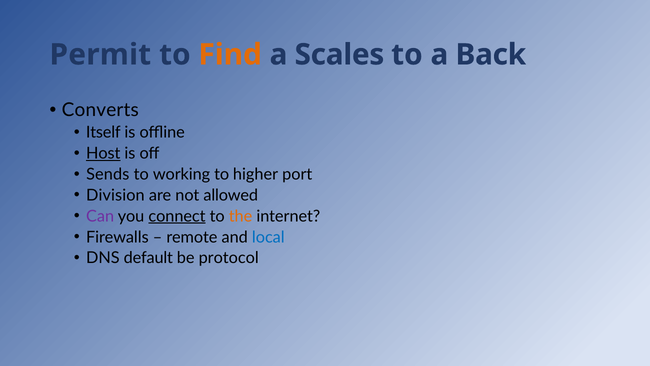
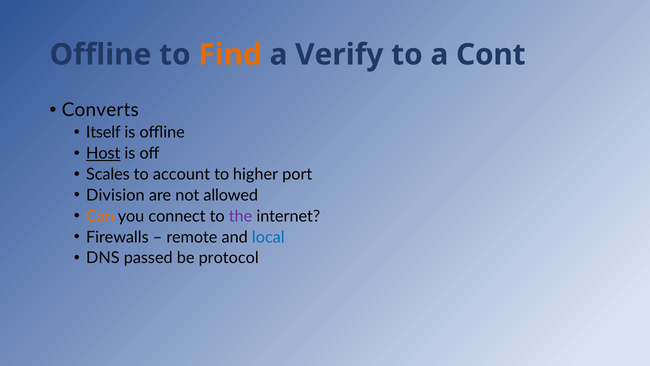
Permit at (100, 55): Permit -> Offline
Scales: Scales -> Verify
Back: Back -> Cont
Sends: Sends -> Scales
working: working -> account
Can colour: purple -> orange
connect underline: present -> none
the colour: orange -> purple
default: default -> passed
